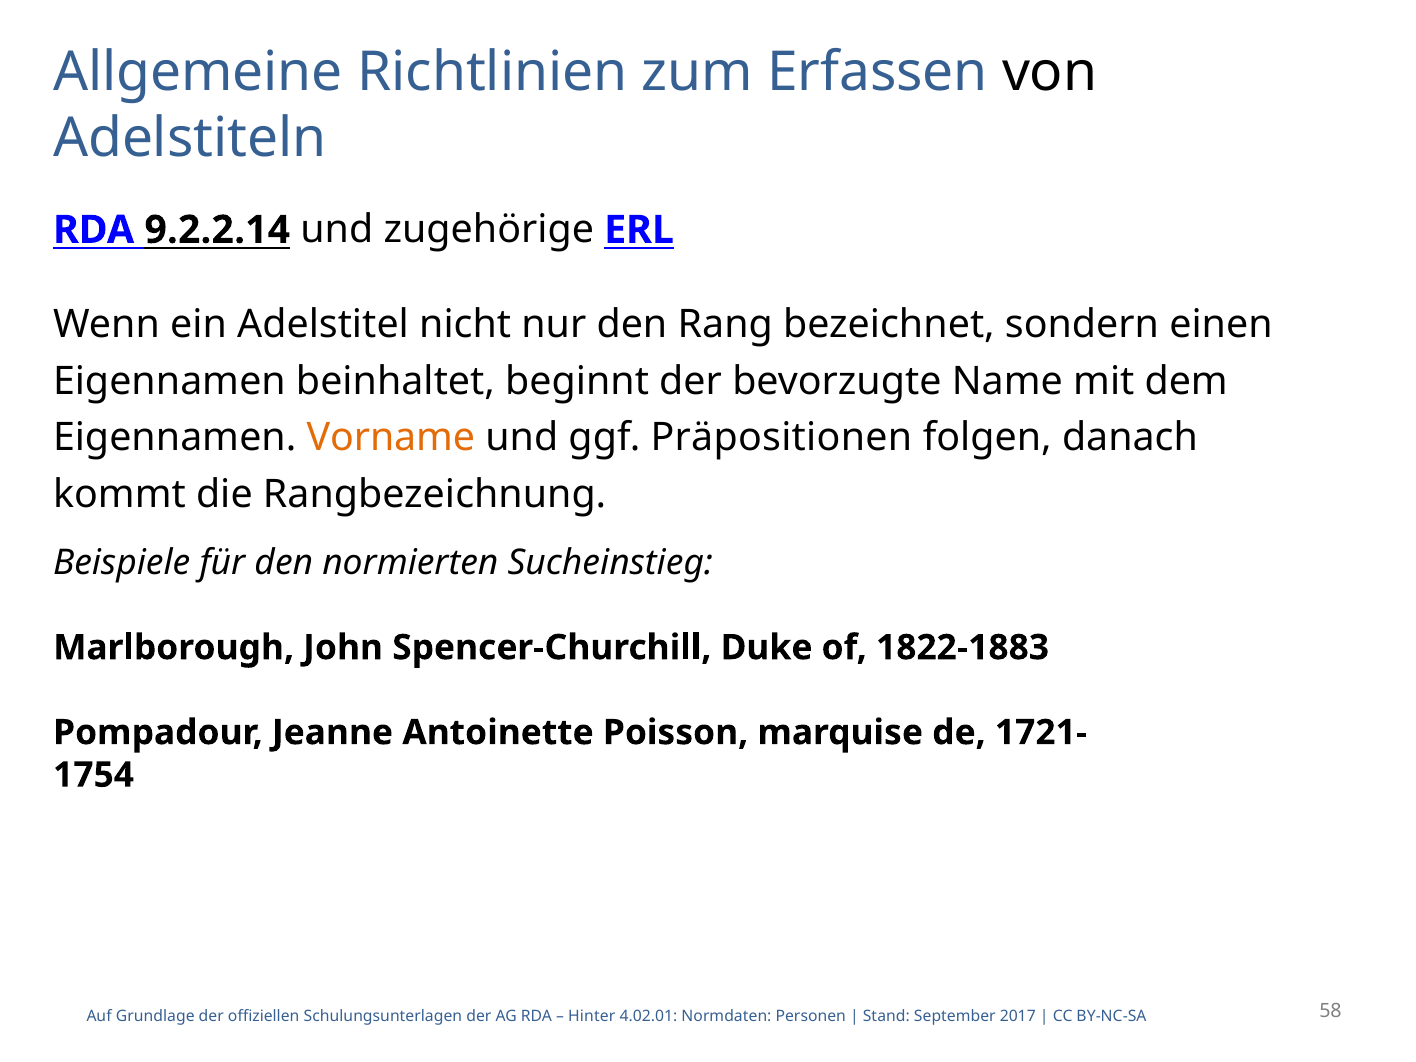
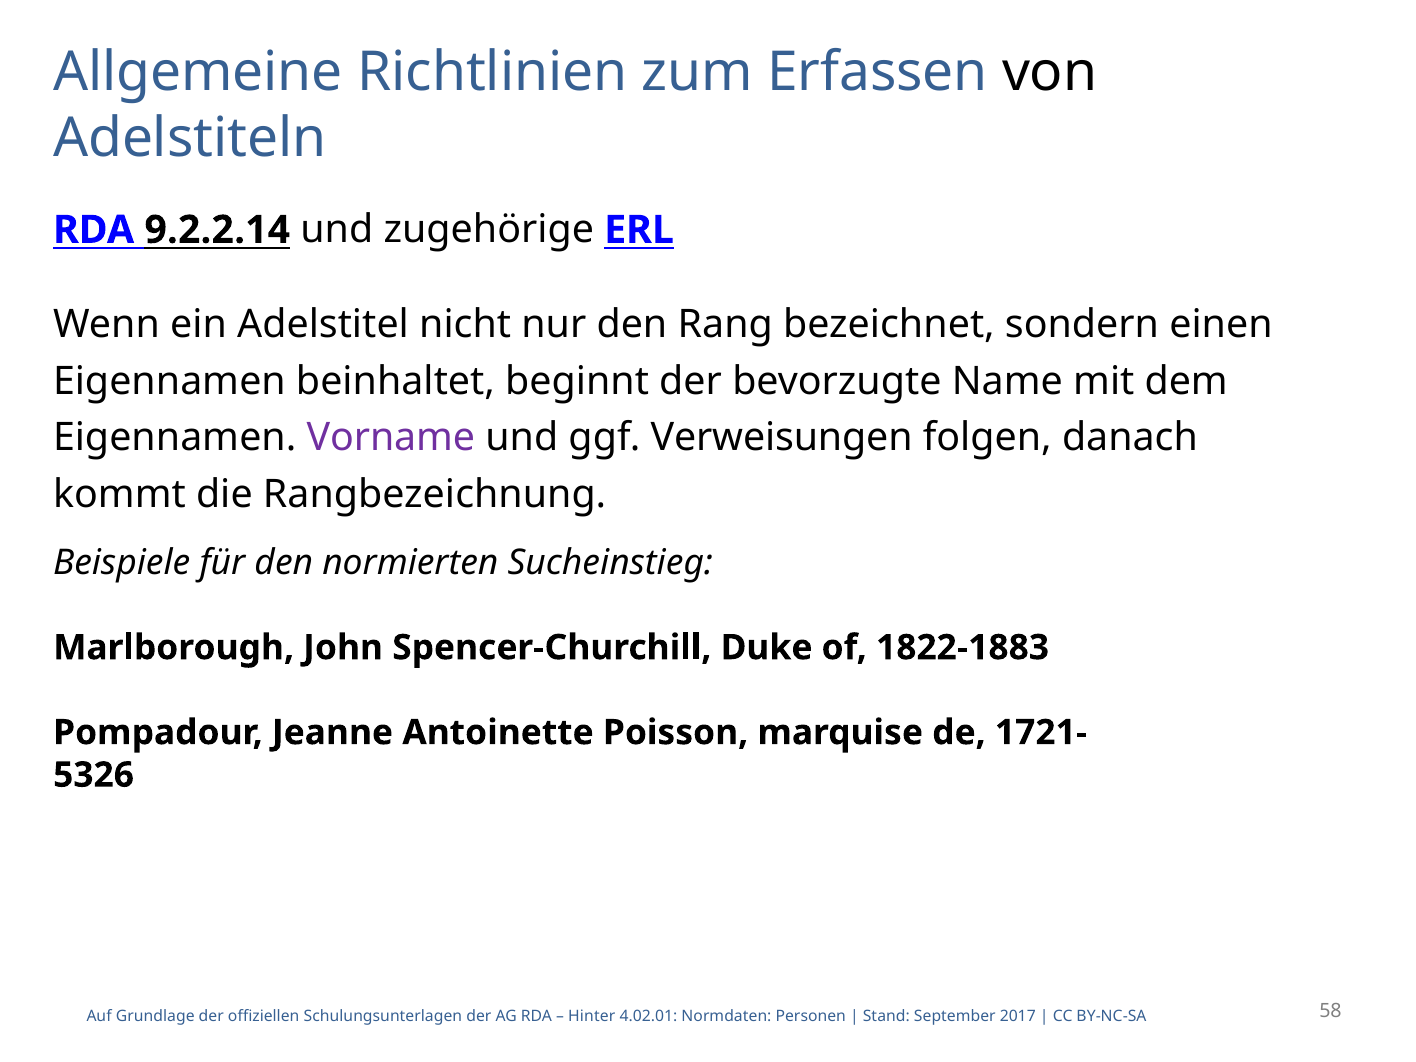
Vorname colour: orange -> purple
Präpositionen: Präpositionen -> Verweisungen
1754: 1754 -> 5326
